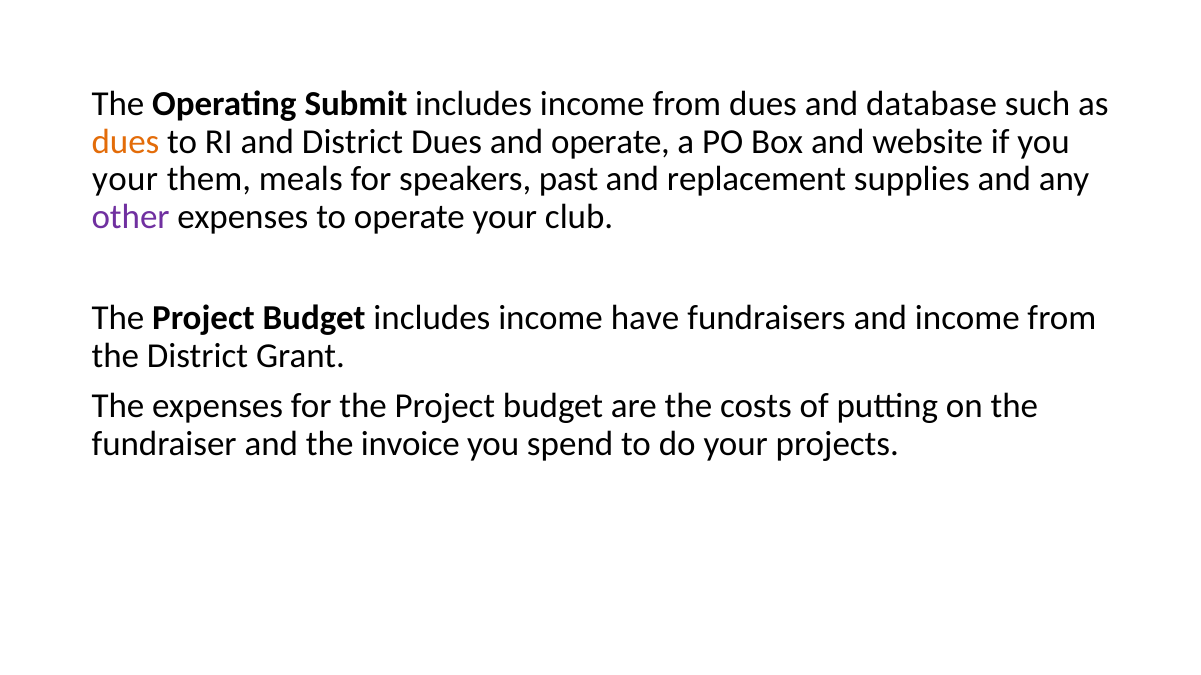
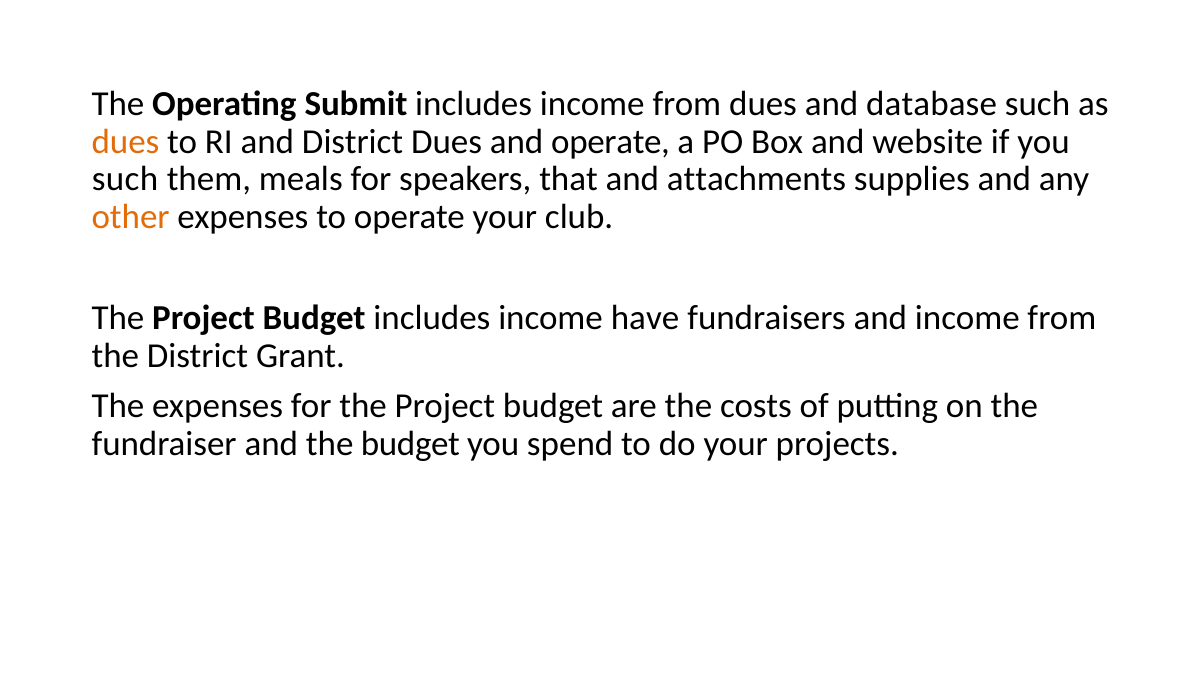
your at (125, 179): your -> such
past: past -> that
replacement: replacement -> attachments
other colour: purple -> orange
the invoice: invoice -> budget
